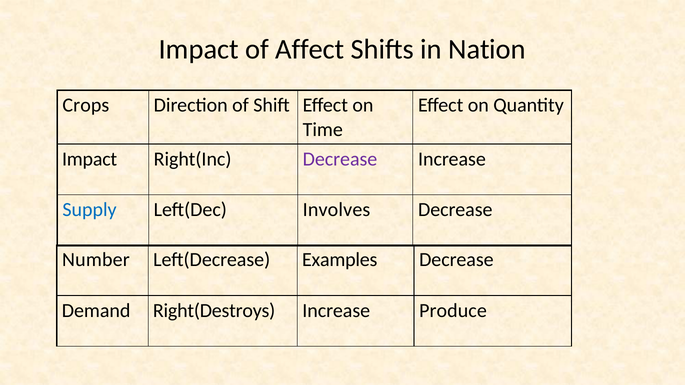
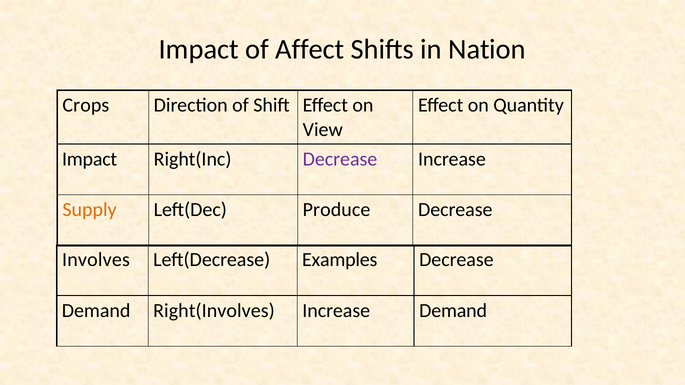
Time: Time -> View
Supply colour: blue -> orange
Involves: Involves -> Produce
Number: Number -> Involves
Right(Destroys: Right(Destroys -> Right(Involves
Increase Produce: Produce -> Demand
